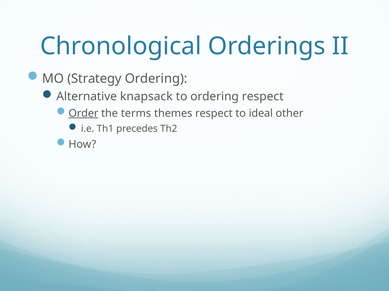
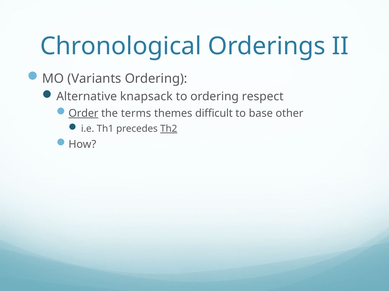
Strategy: Strategy -> Variants
themes respect: respect -> difficult
ideal: ideal -> base
Th2 underline: none -> present
